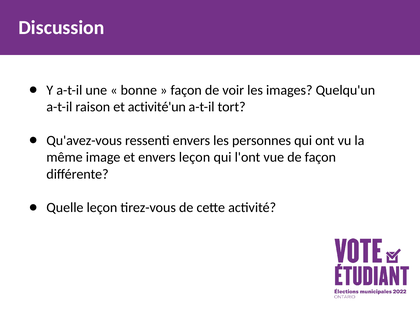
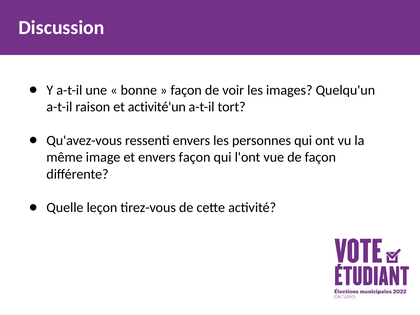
envers leçon: leçon -> façon
